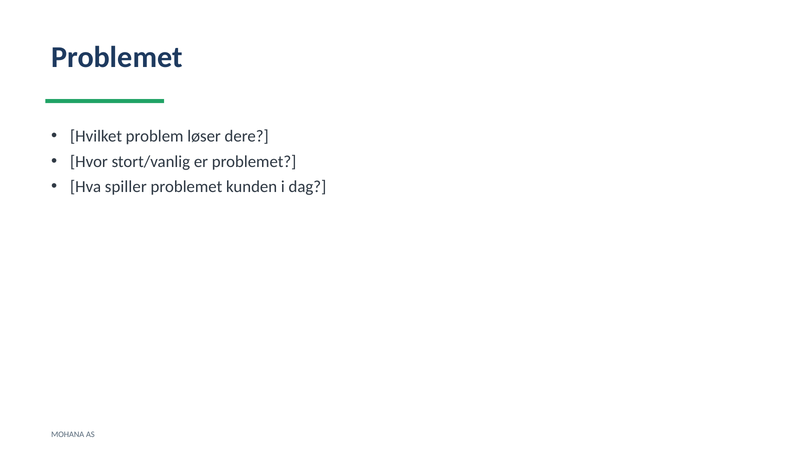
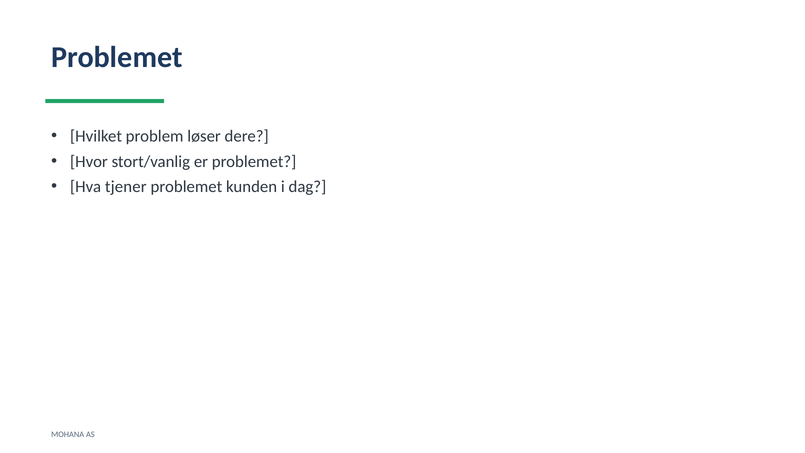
spiller: spiller -> tjener
